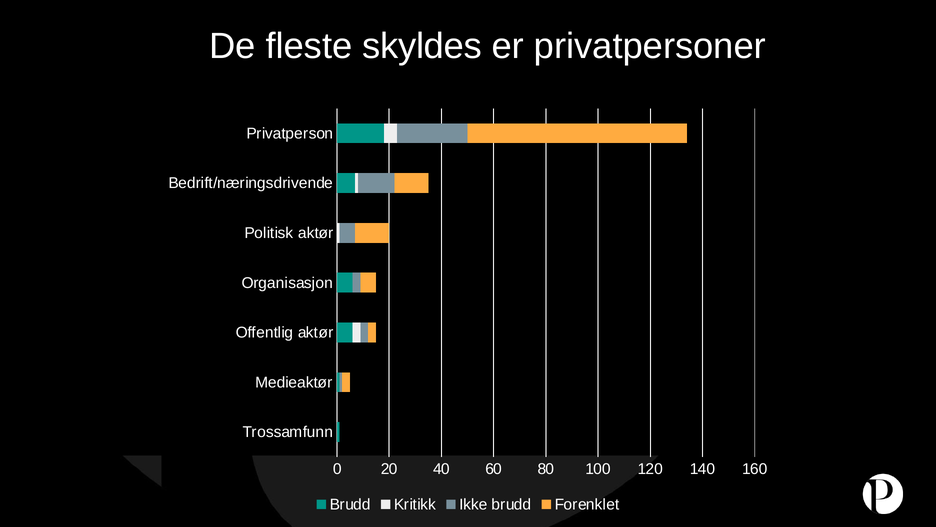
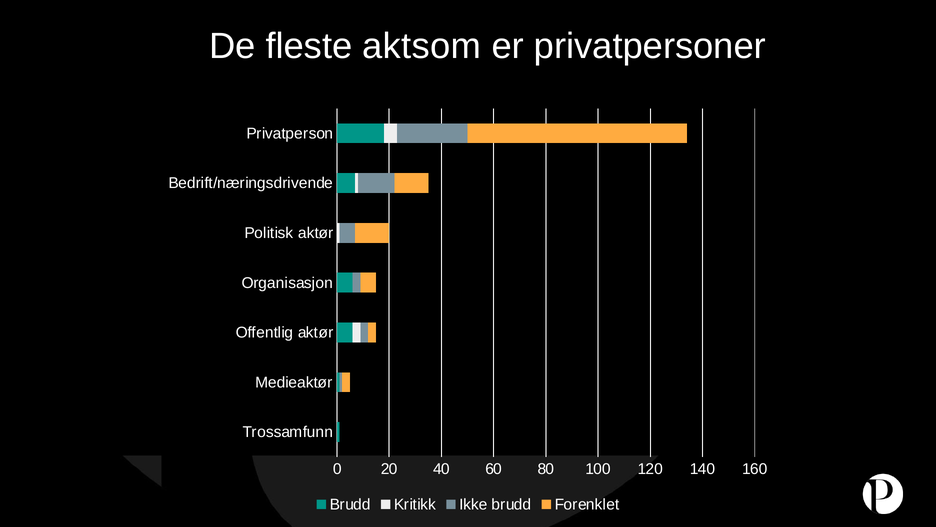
skyldes: skyldes -> aktsom
